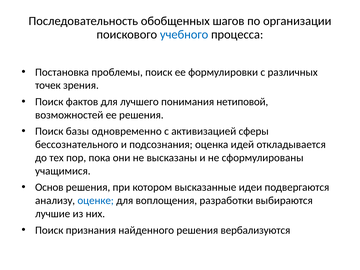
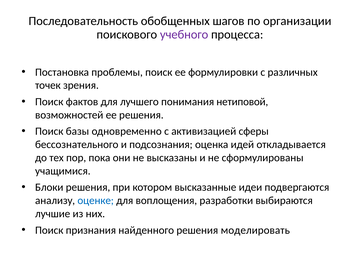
учебного colour: blue -> purple
Основ: Основ -> Блоки
вербализуются: вербализуются -> моделировать
